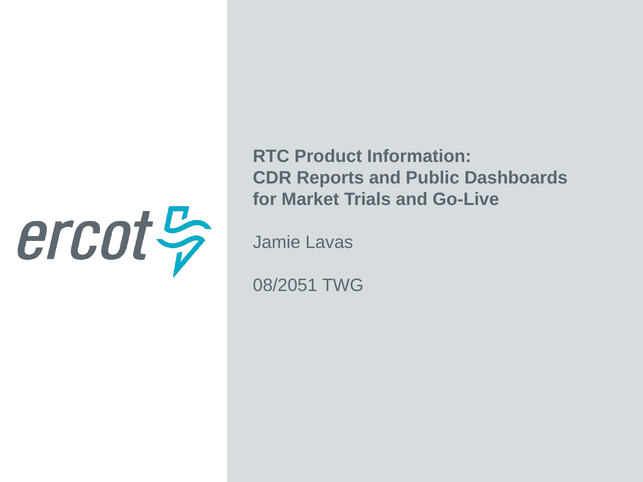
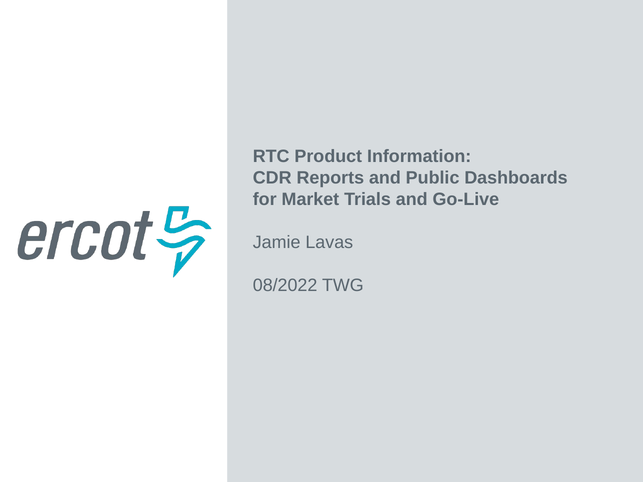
08/2051: 08/2051 -> 08/2022
